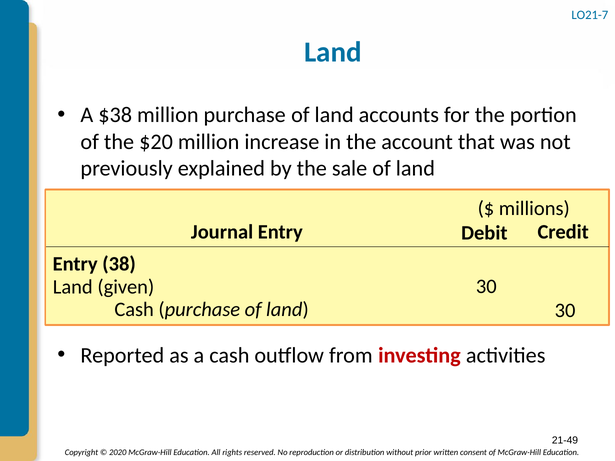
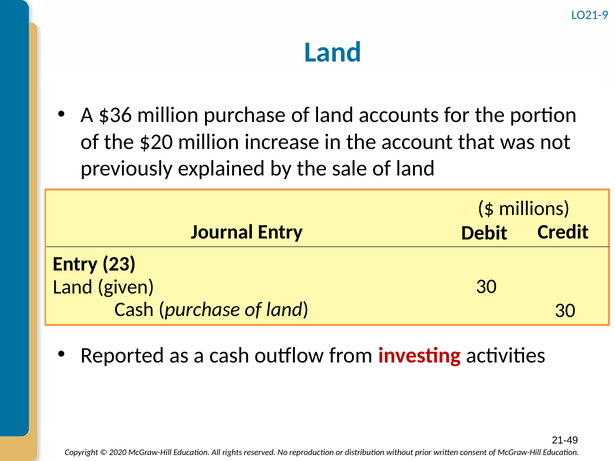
LO21-7: LO21-7 -> LO21-9
$38: $38 -> $36
38: 38 -> 23
